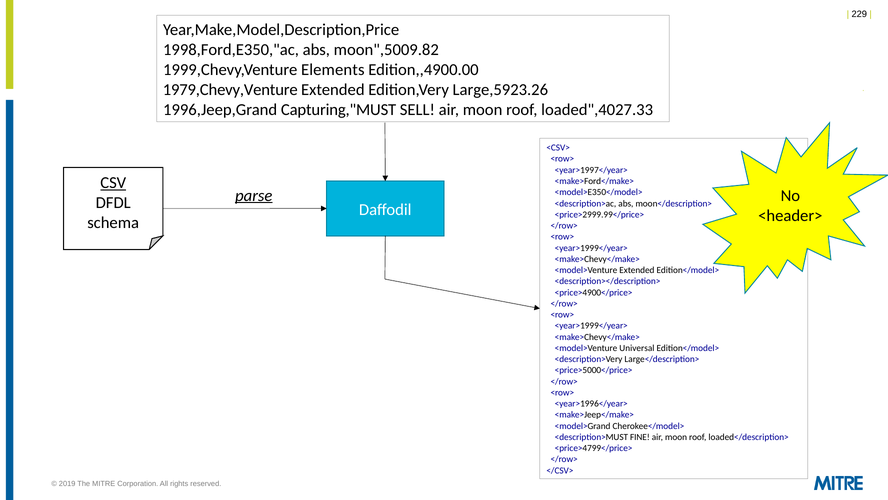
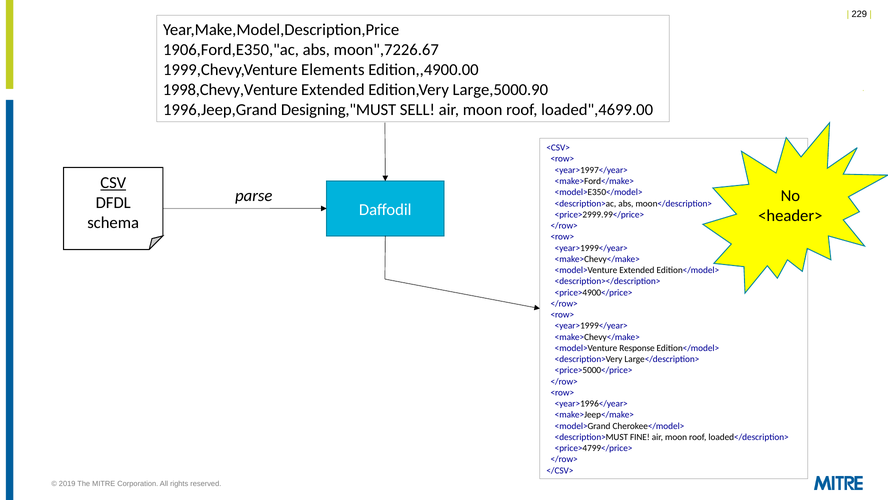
1998,Ford,E350,"ac: 1998,Ford,E350,"ac -> 1906,Ford,E350,"ac
moon",5009.82: moon",5009.82 -> moon",7226.67
1979,Chevy,Venture: 1979,Chevy,Venture -> 1998,Chevy,Venture
Large,5923.26: Large,5923.26 -> Large,5000.90
Capturing,"MUST: Capturing,"MUST -> Designing,"MUST
loaded",4027.33: loaded",4027.33 -> loaded",4699.00
parse underline: present -> none
Universal: Universal -> Response
